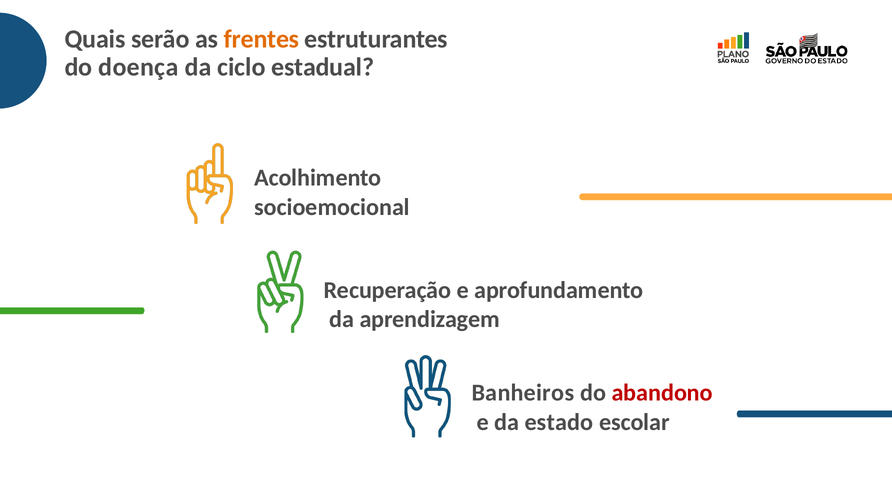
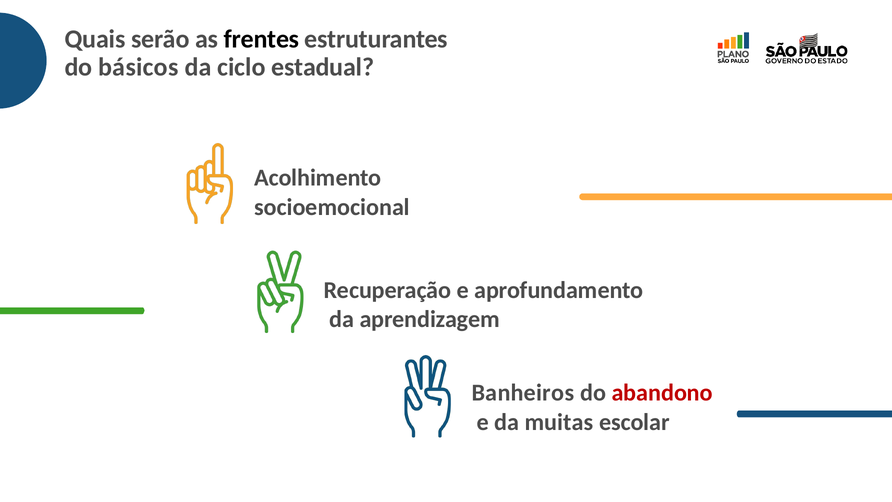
frentes colour: orange -> black
doença: doença -> básicos
estado: estado -> muitas
